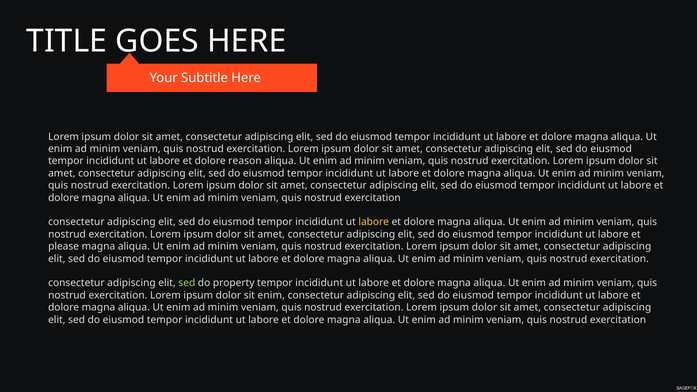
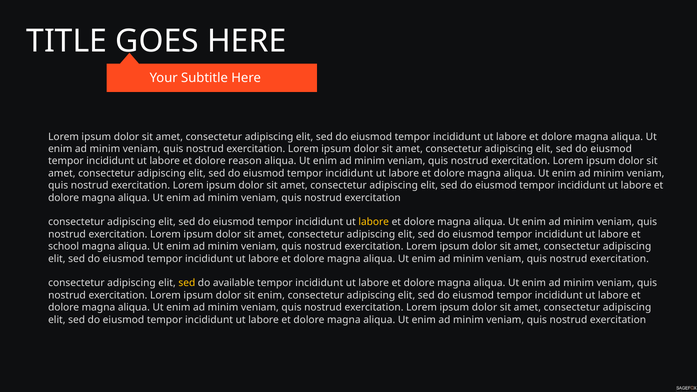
please: please -> school
sed at (187, 283) colour: light green -> yellow
property: property -> available
